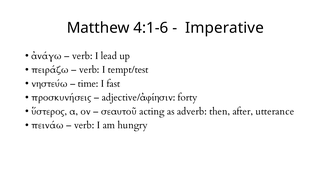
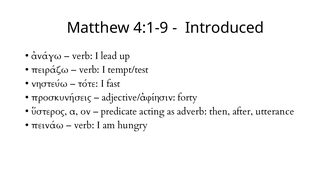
4:1-6: 4:1-6 -> 4:1-9
Imperative: Imperative -> Introduced
time: time -> τότε
σεαυτοῦ: σεαυτοῦ -> predicate
